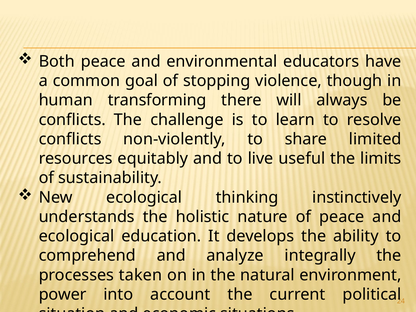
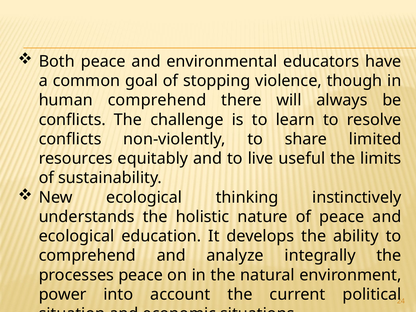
human transforming: transforming -> comprehend
processes taken: taken -> peace
